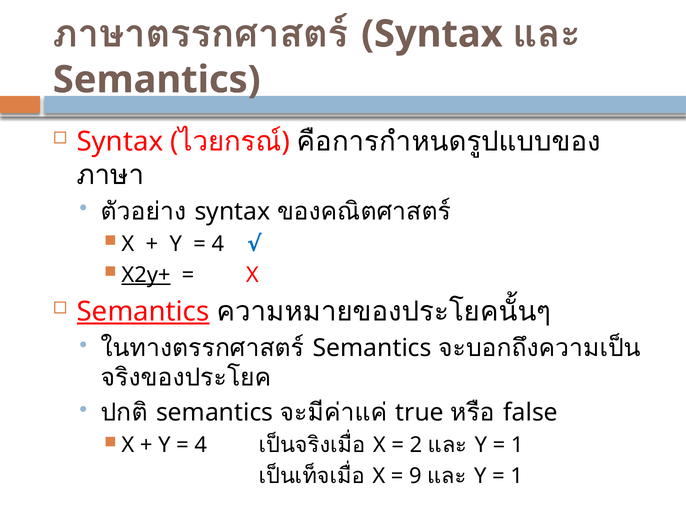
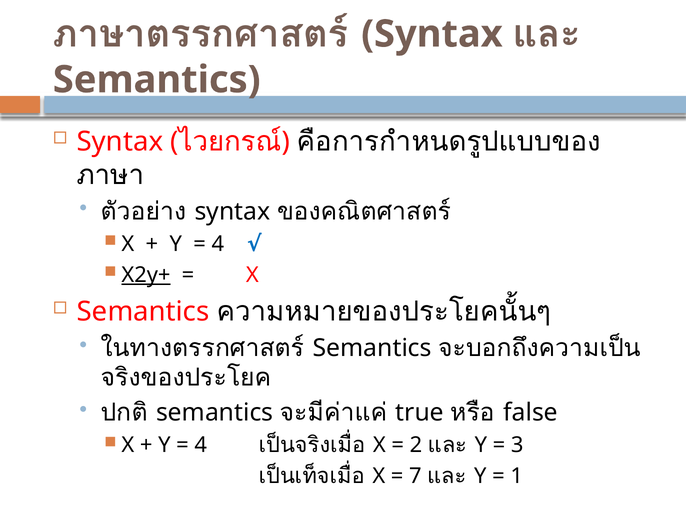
Semantics at (143, 312) underline: present -> none
1 at (517, 446): 1 -> 3
9: 9 -> 7
